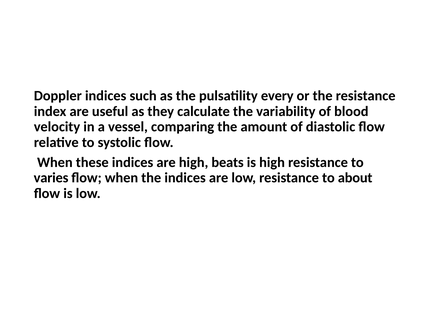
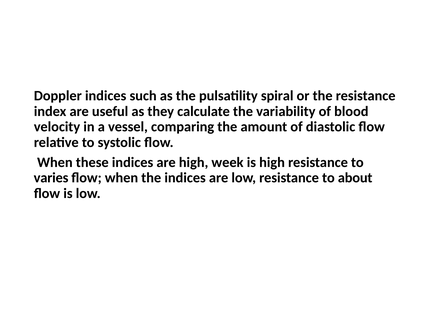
every: every -> spiral
beats: beats -> week
